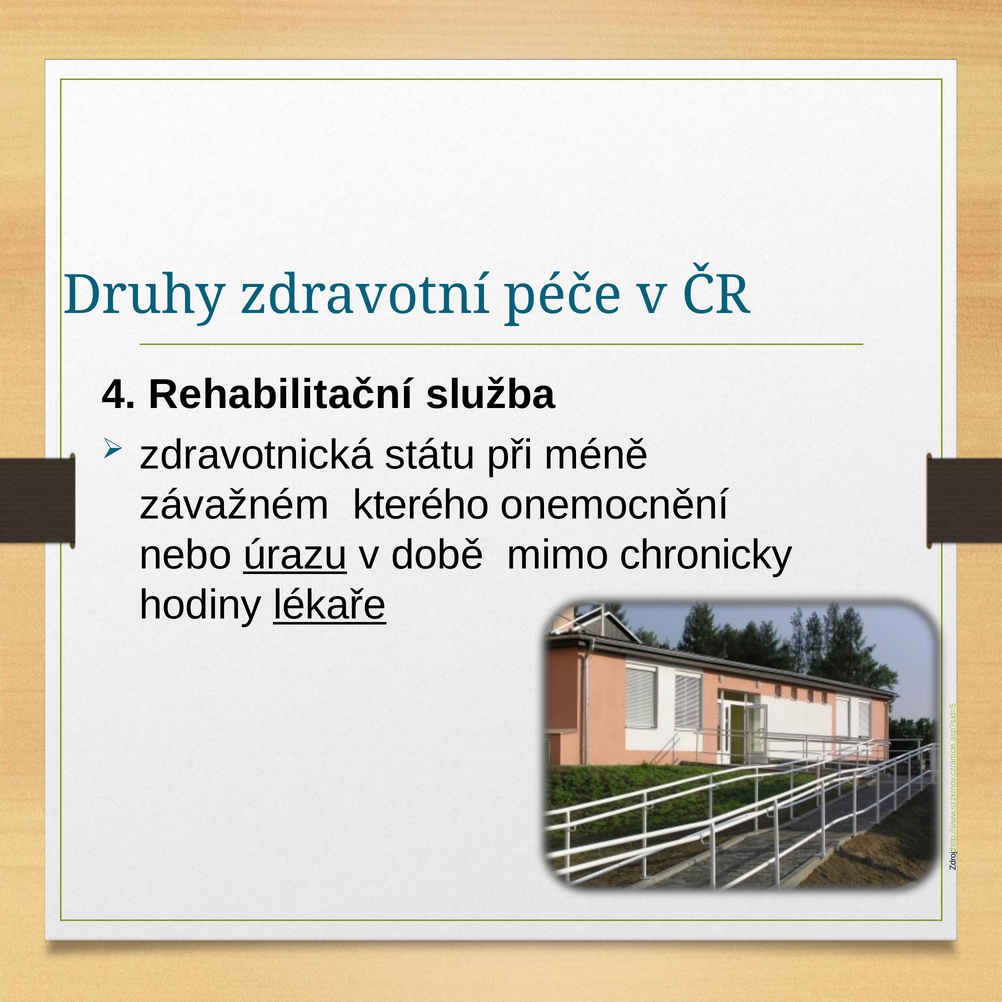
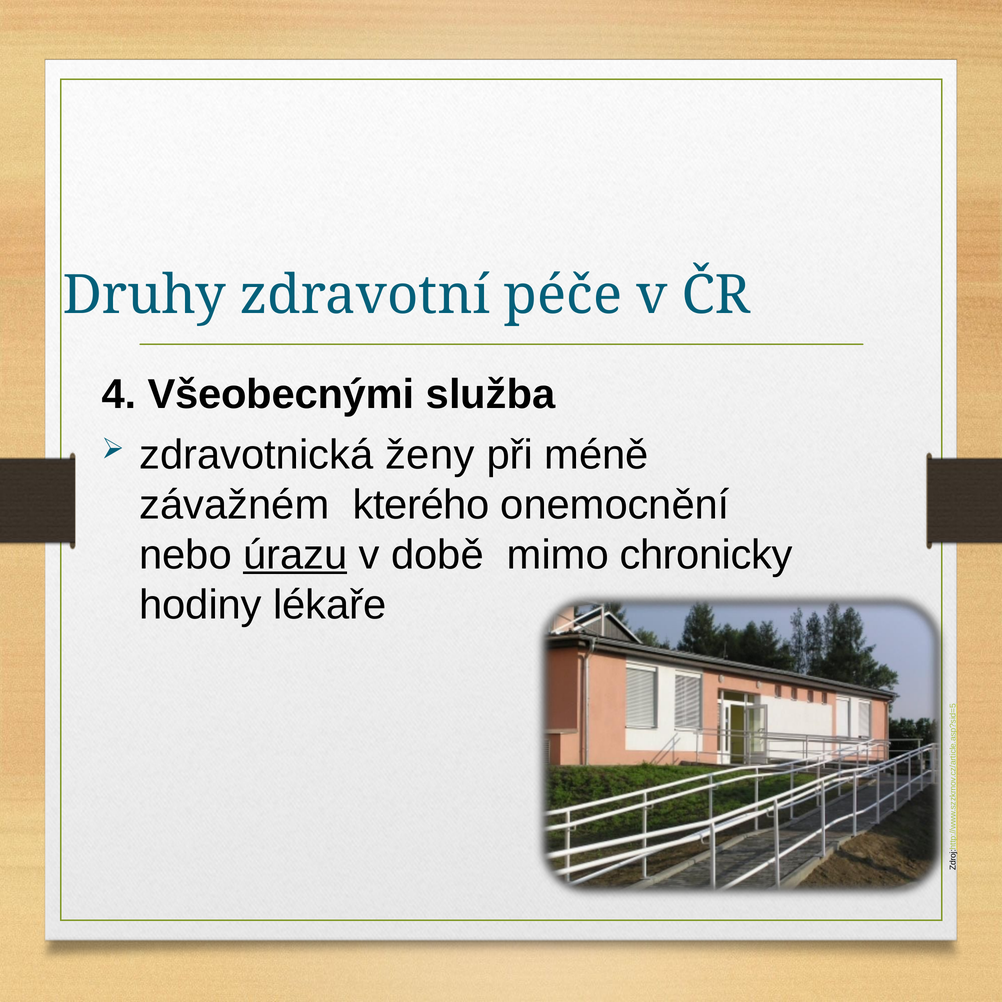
Rehabilitační: Rehabilitační -> Všeobecnými
státu: státu -> ženy
lékaře underline: present -> none
